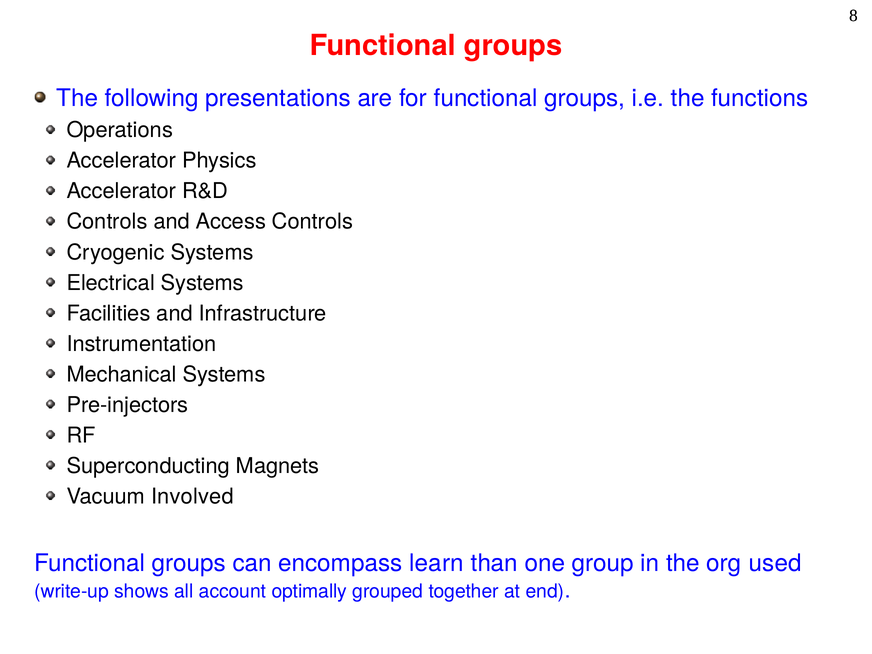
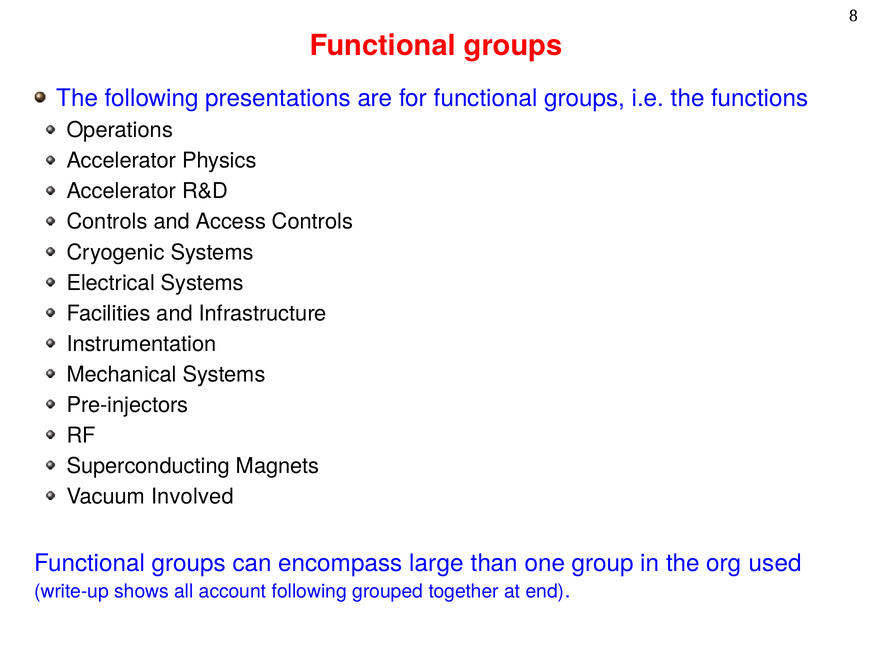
learn: learn -> large
account optimally: optimally -> following
